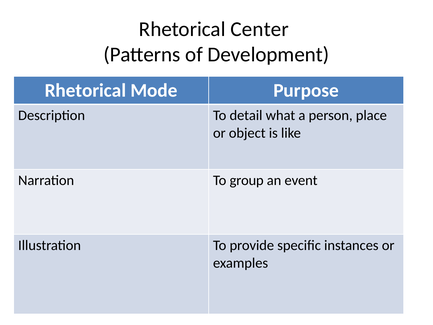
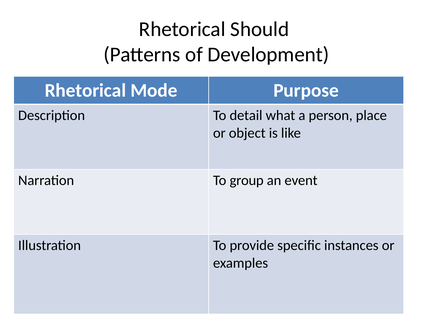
Center: Center -> Should
